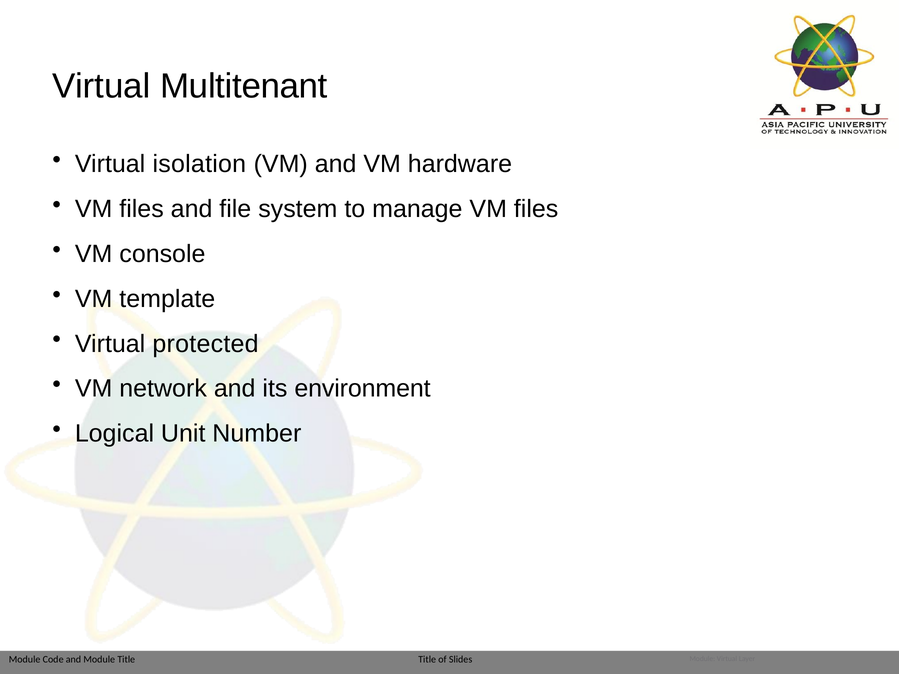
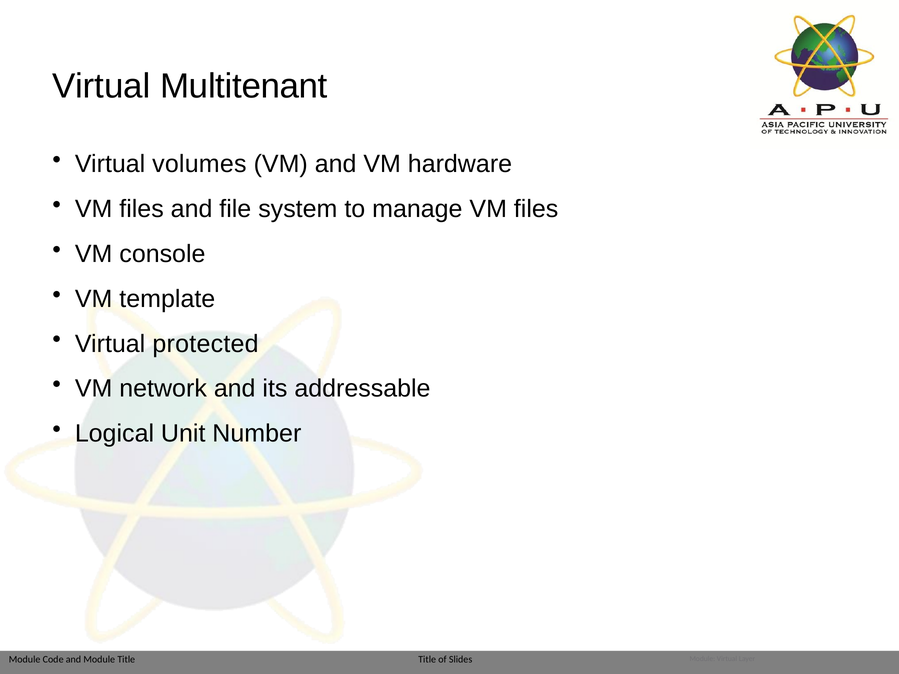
isolation: isolation -> volumes
environment: environment -> addressable
